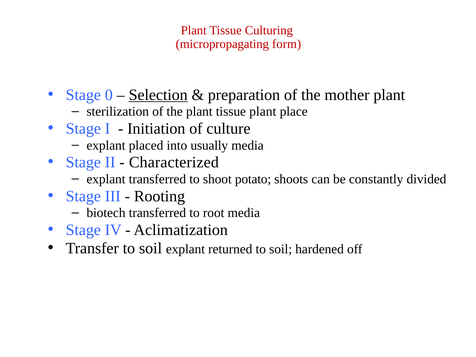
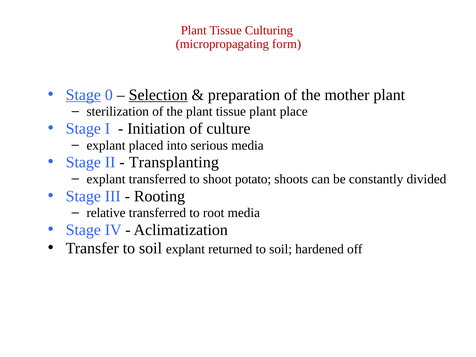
Stage at (83, 95) underline: none -> present
usually: usually -> serious
Characterized: Characterized -> Transplanting
biotech: biotech -> relative
